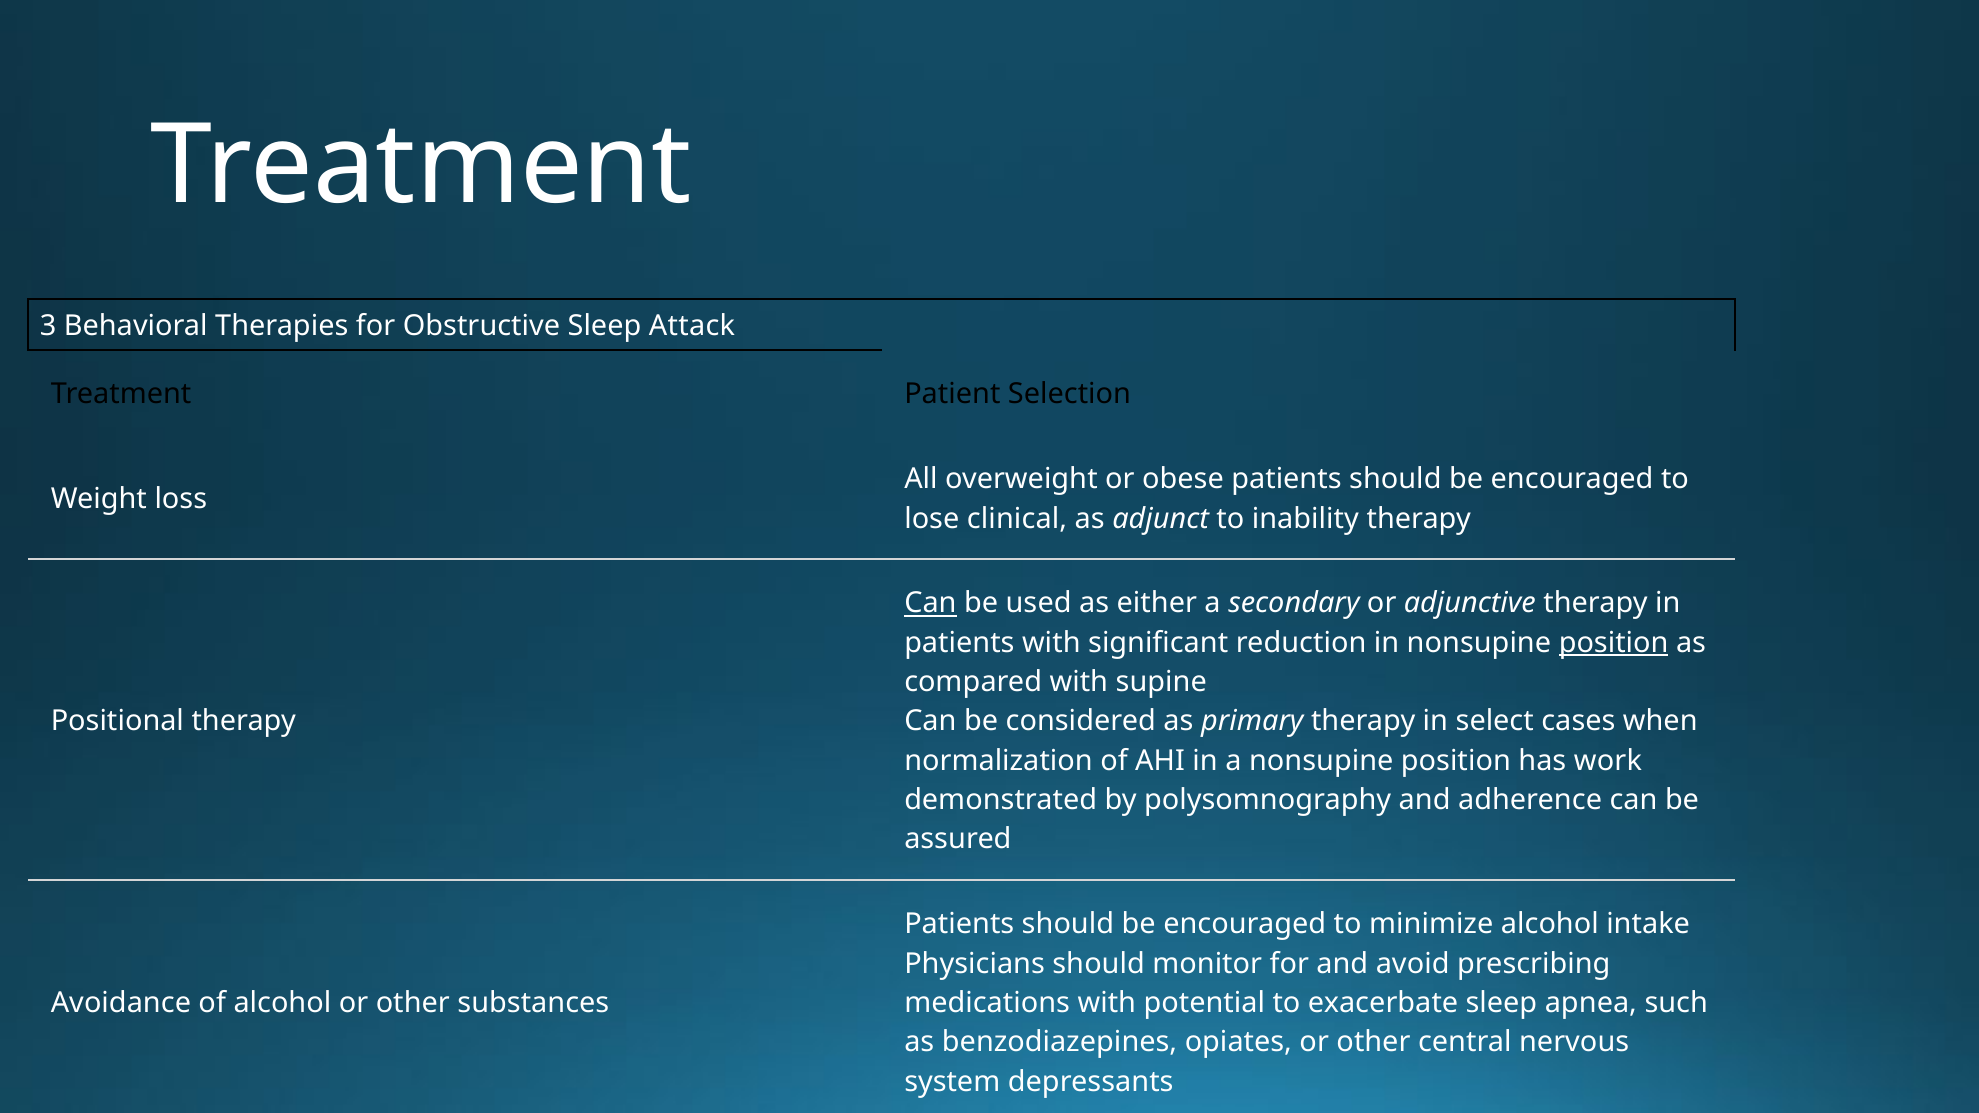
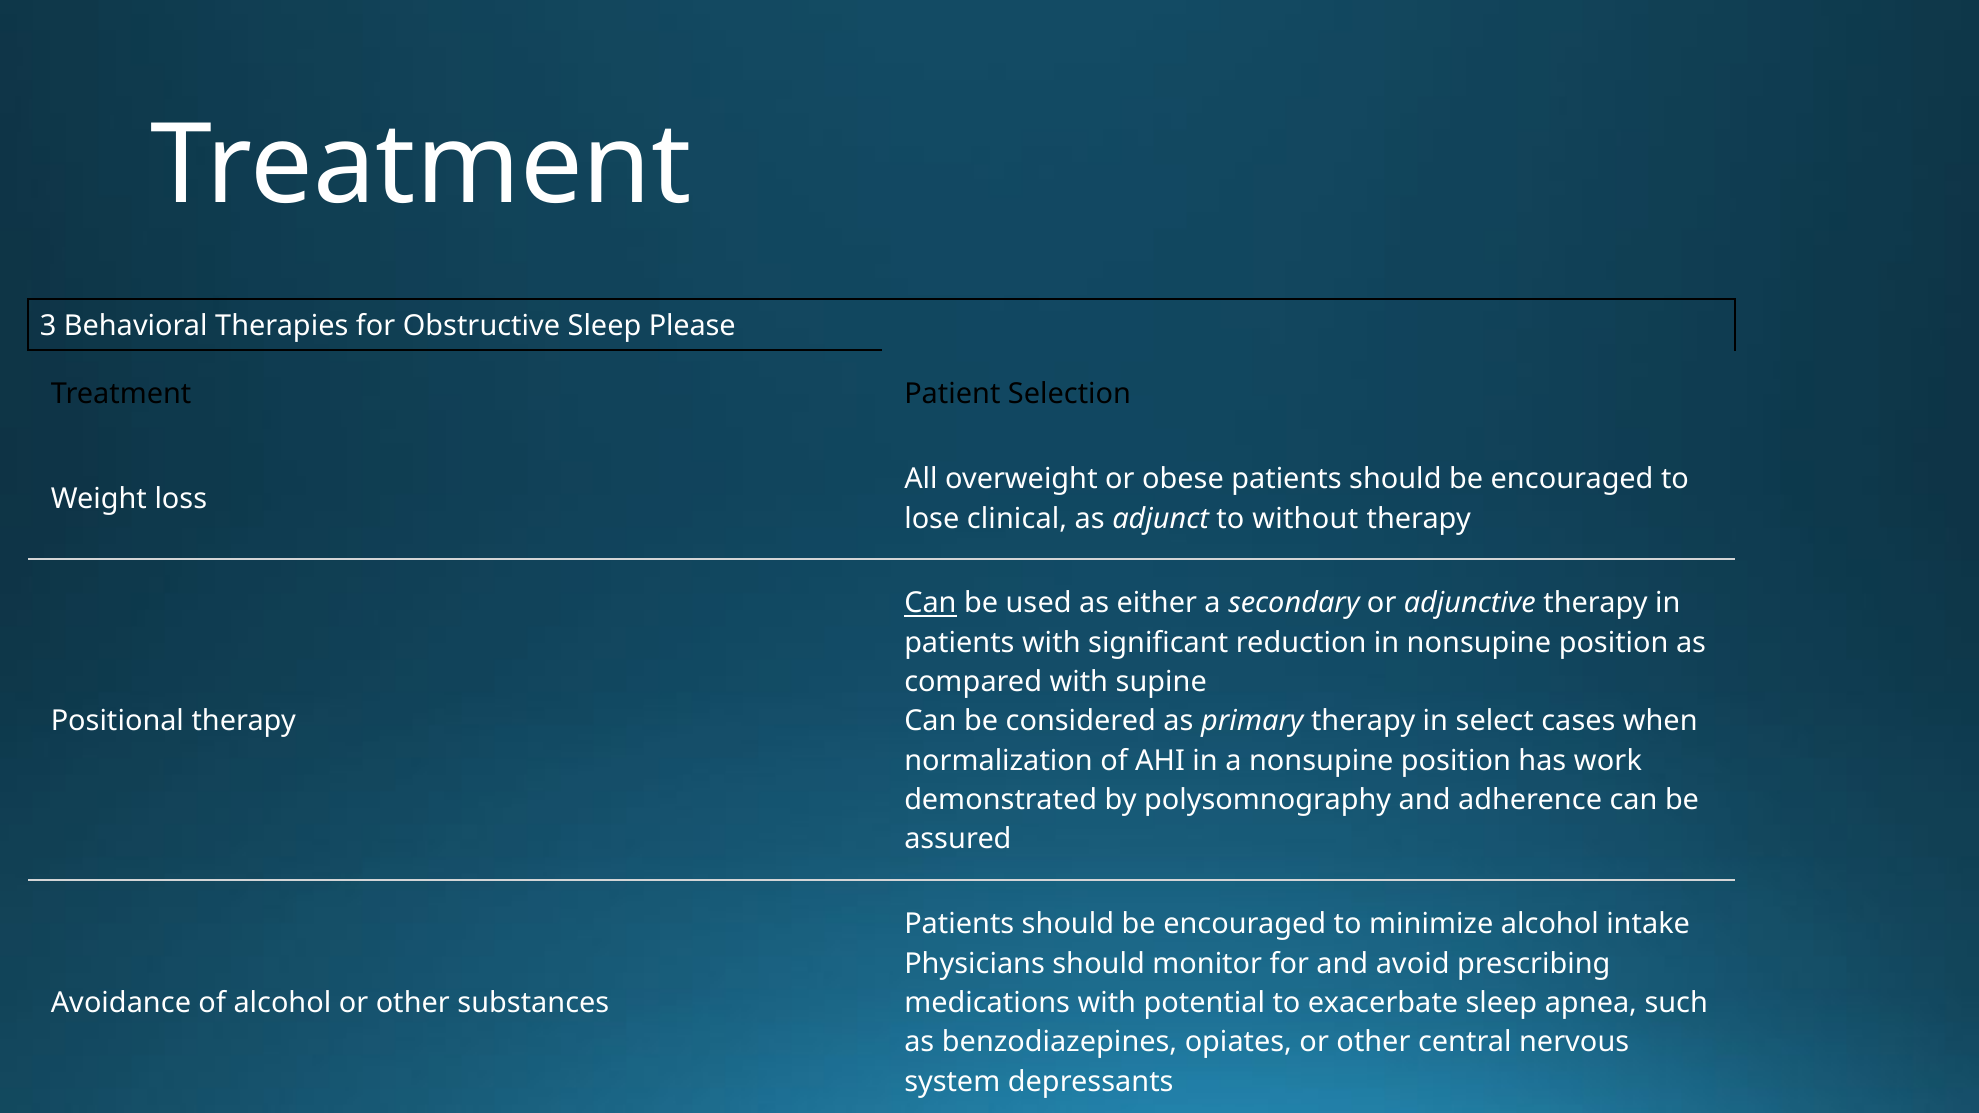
Attack: Attack -> Please
inability: inability -> without
position at (1614, 643) underline: present -> none
